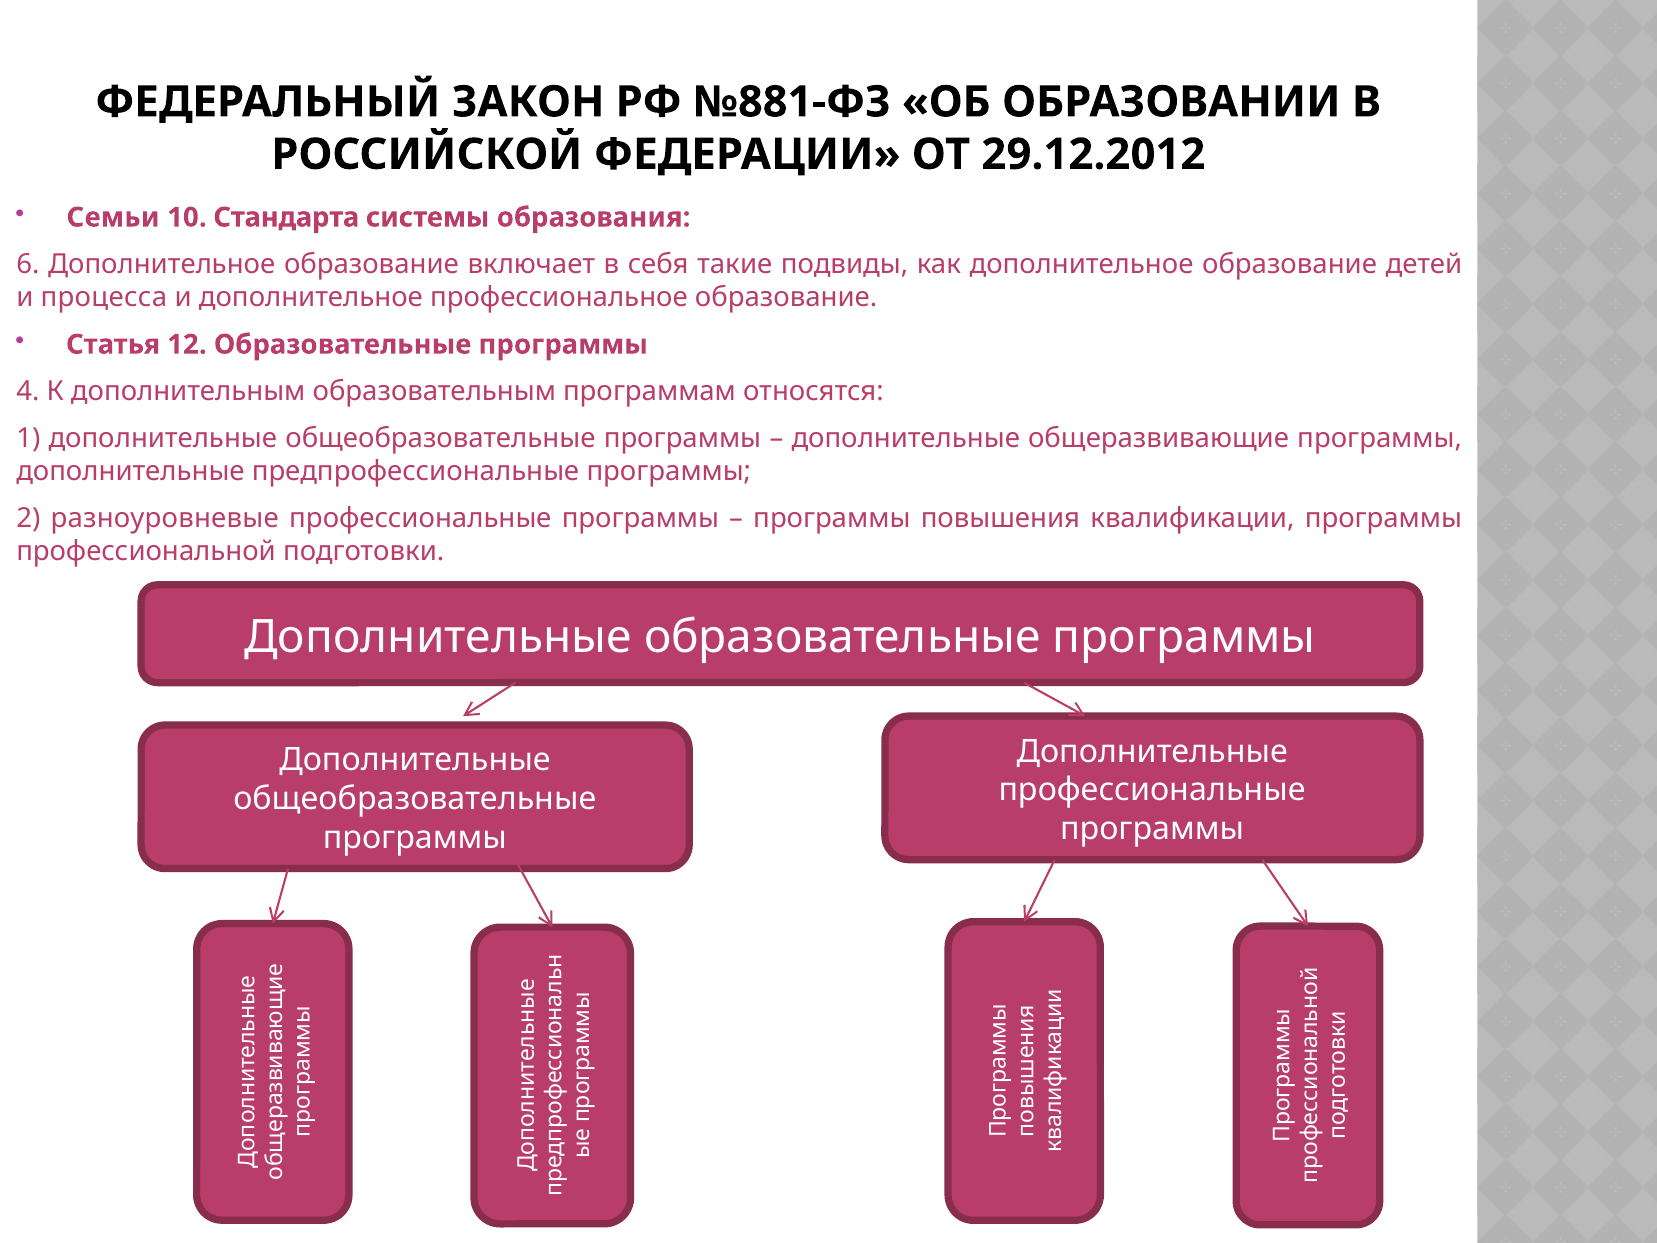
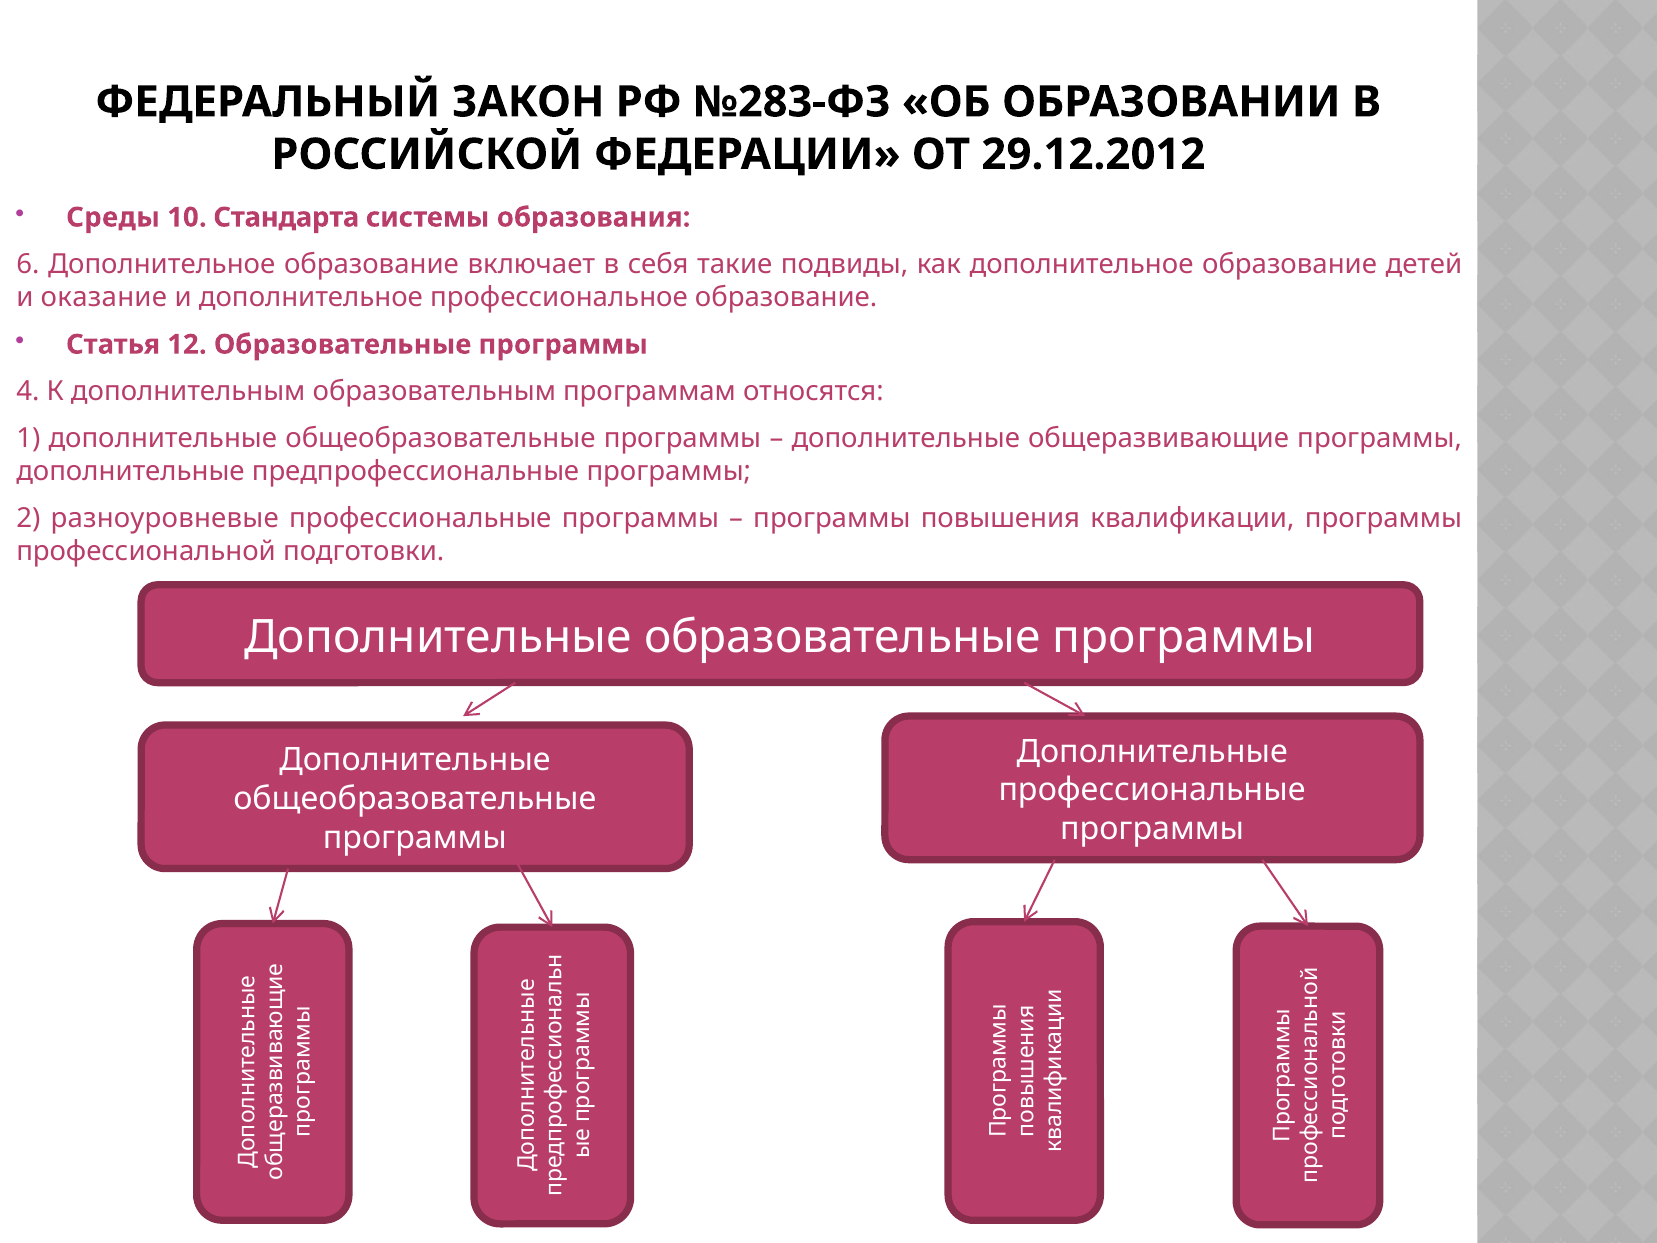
№881-ФЗ: №881-ФЗ -> №283-ФЗ
Семьи: Семьи -> Среды
процесса: процесса -> оказание
